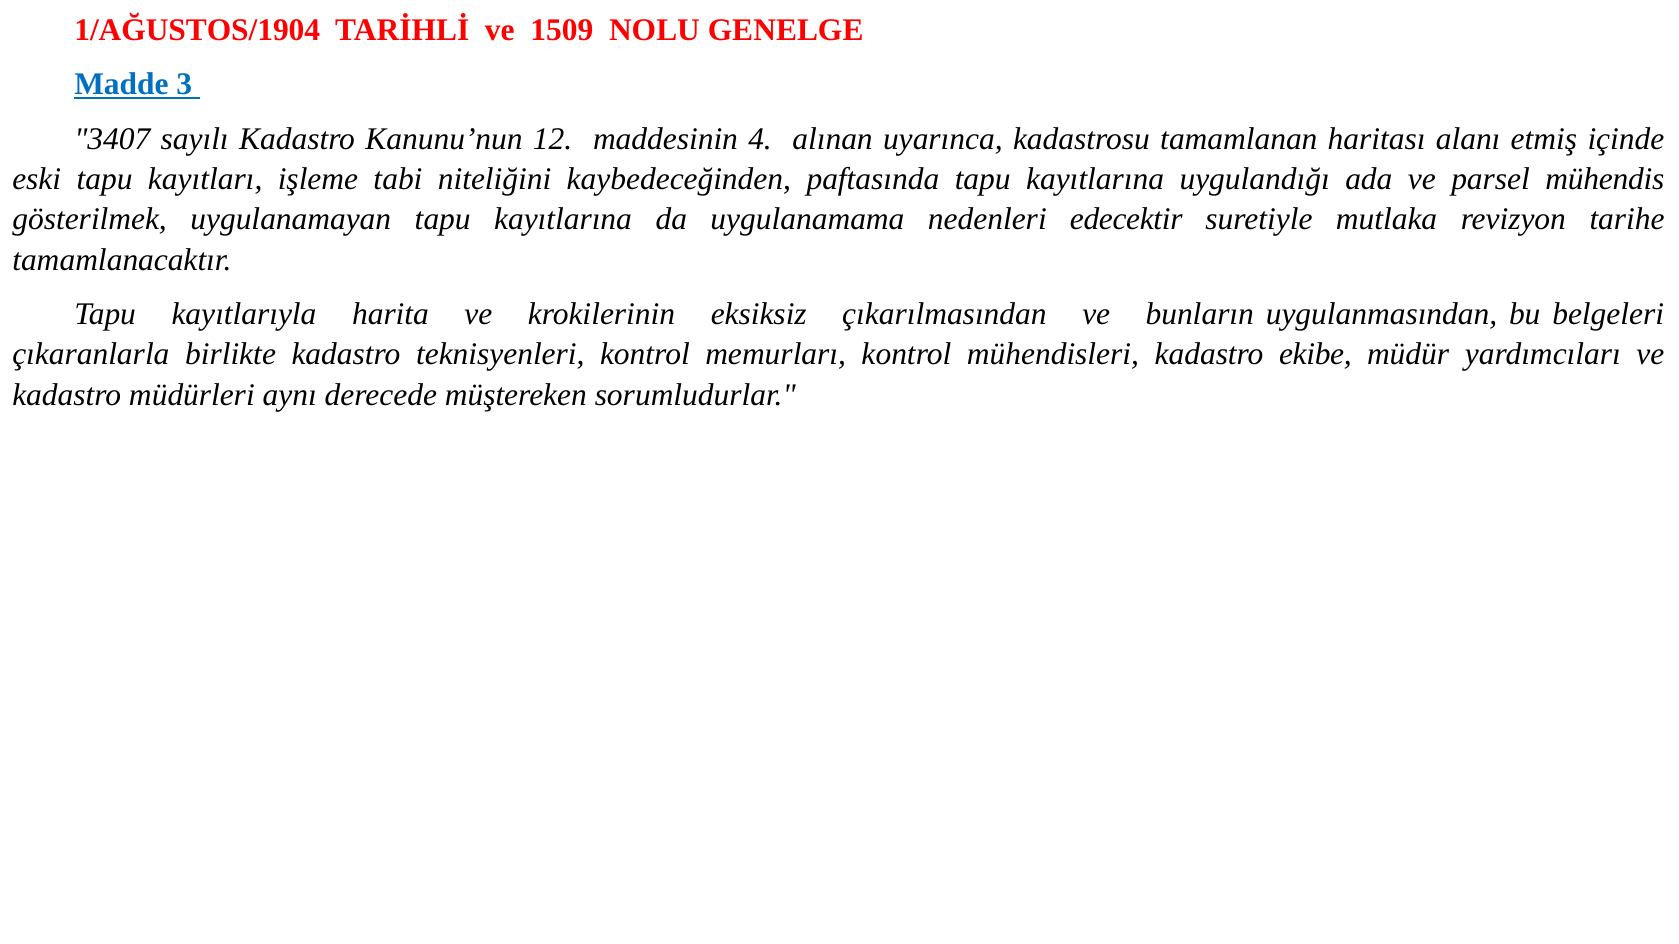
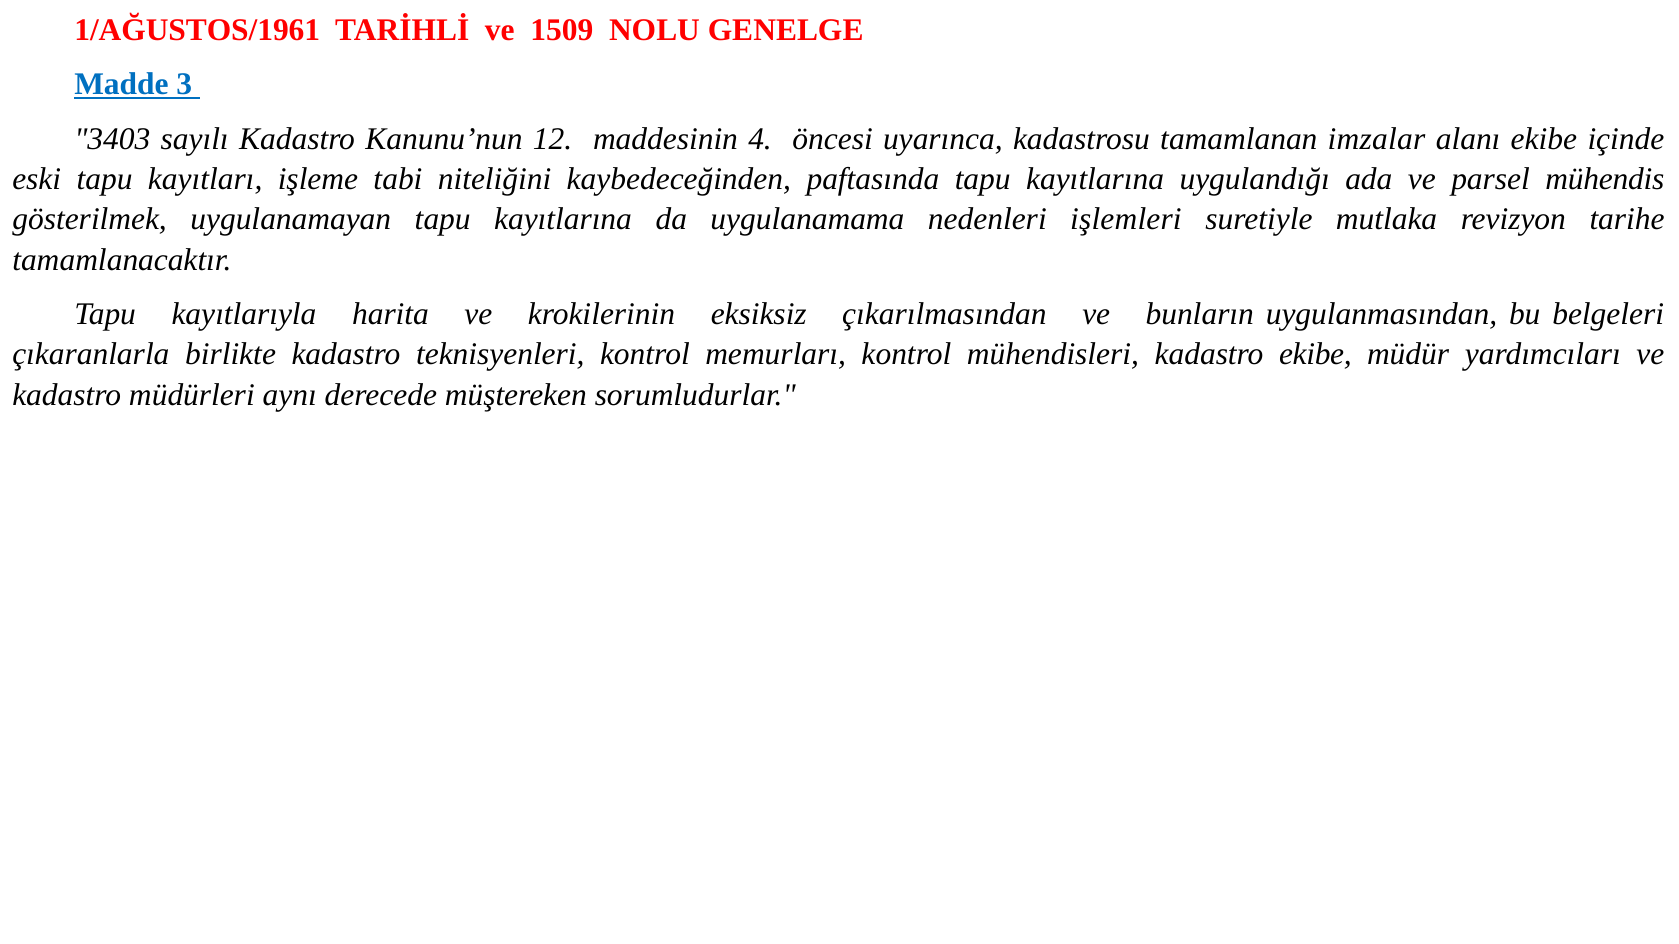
1/AĞUSTOS/1904: 1/AĞUSTOS/1904 -> 1/AĞUSTOS/1961
3407: 3407 -> 3403
alınan: alınan -> öncesi
haritası: haritası -> imzalar
alanı etmiş: etmiş -> ekibe
edecektir: edecektir -> işlemleri
